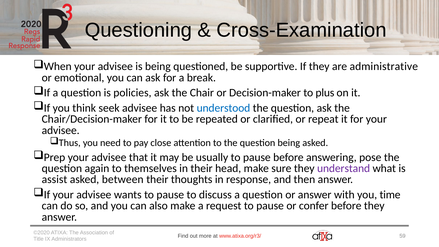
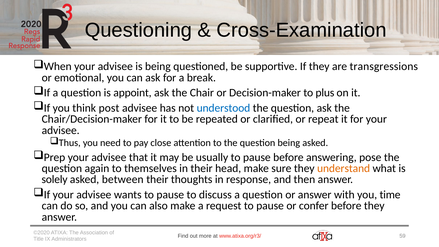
administrative: administrative -> transgressions
policies: policies -> appoint
seek: seek -> post
understand colour: purple -> orange
assist: assist -> solely
